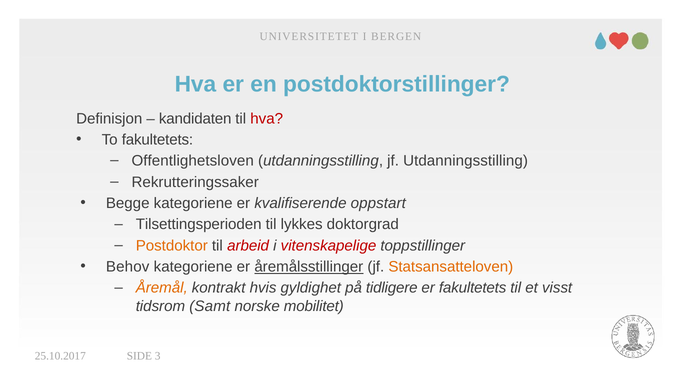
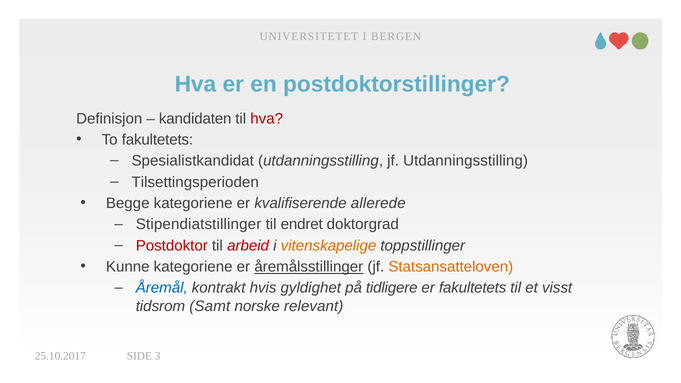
Offentlighetsloven: Offentlighetsloven -> Spesialistkandidat
Rekrutteringssaker: Rekrutteringssaker -> Tilsettingsperioden
oppstart: oppstart -> allerede
Tilsettingsperioden: Tilsettingsperioden -> Stipendiatstillinger
lykkes: lykkes -> endret
Postdoktor colour: orange -> red
vitenskapelige colour: red -> orange
Behov: Behov -> Kunne
Åremål colour: orange -> blue
mobilitet: mobilitet -> relevant
